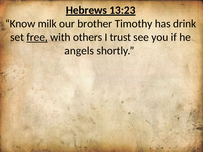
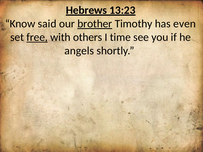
milk: milk -> said
brother underline: none -> present
drink: drink -> even
trust: trust -> time
